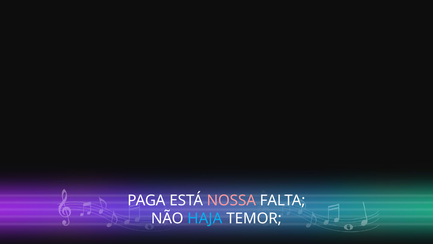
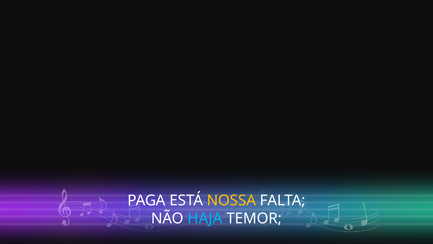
NOSSA colour: pink -> yellow
